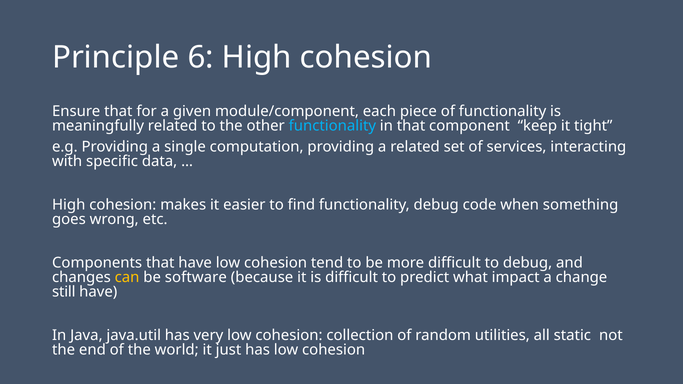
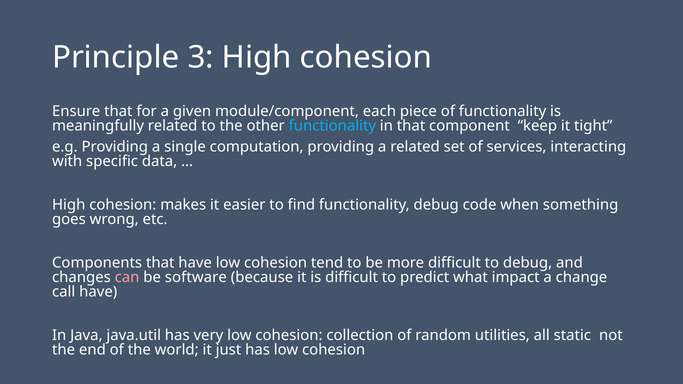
6: 6 -> 3
can colour: yellow -> pink
still: still -> call
